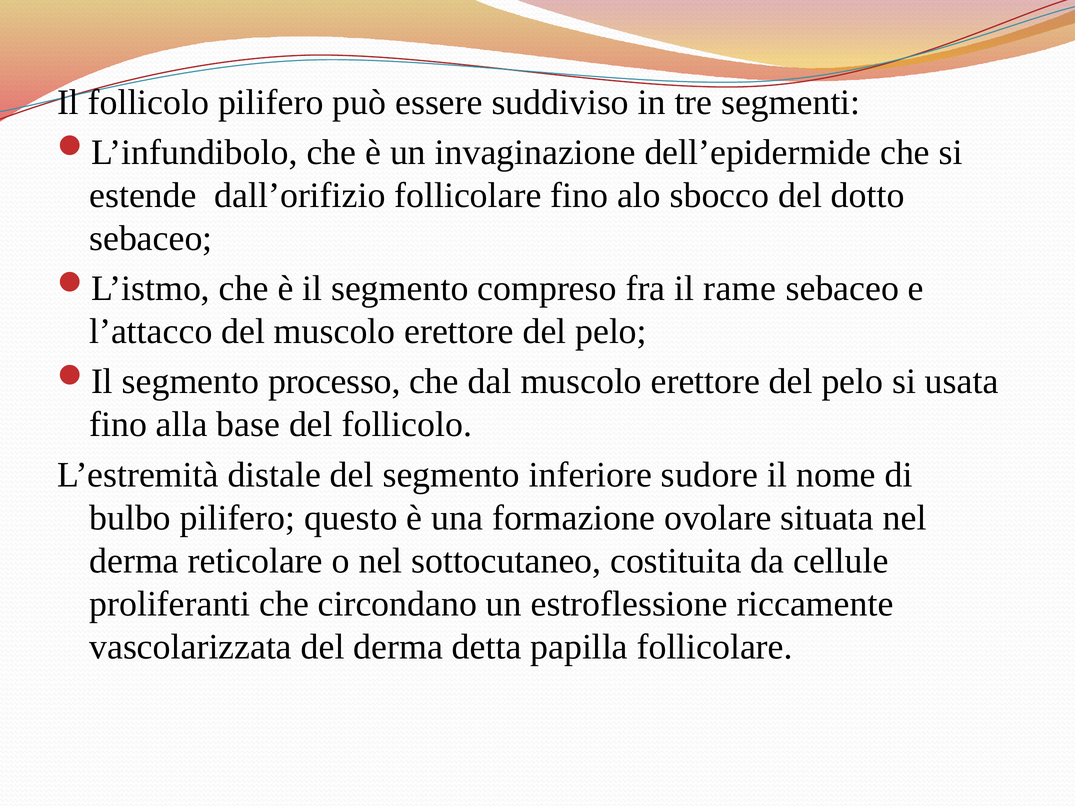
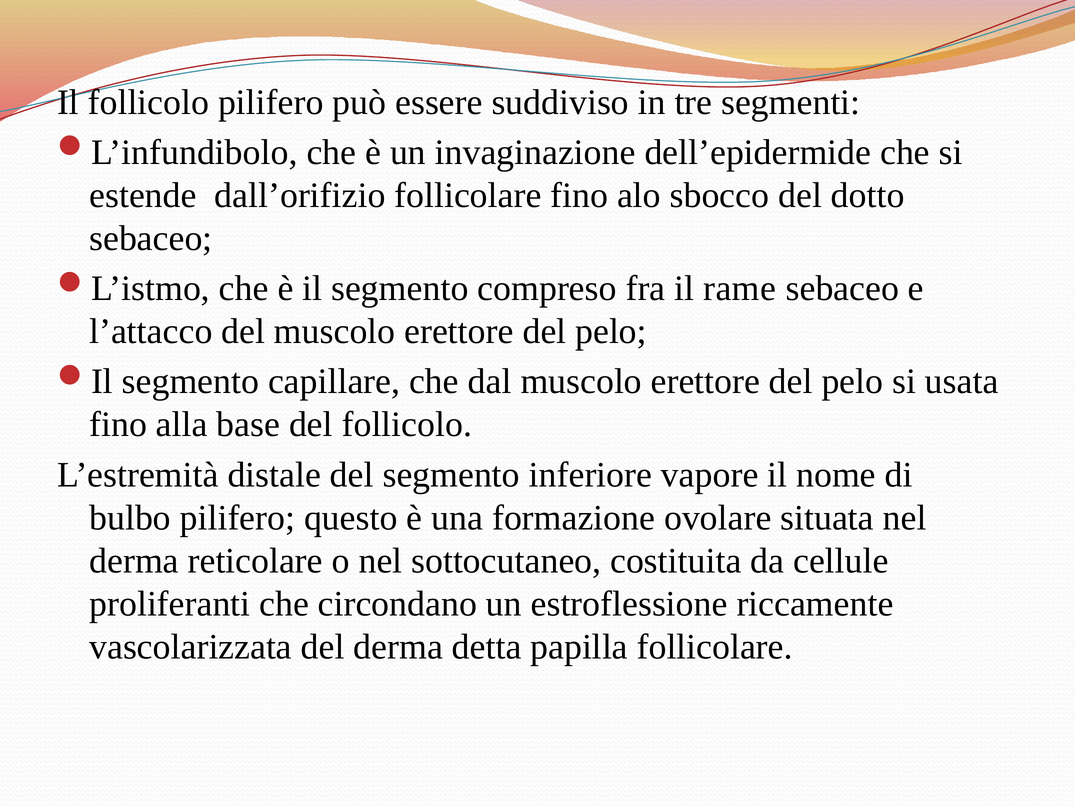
processo: processo -> capillare
sudore: sudore -> vapore
